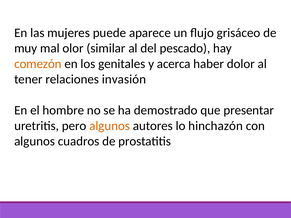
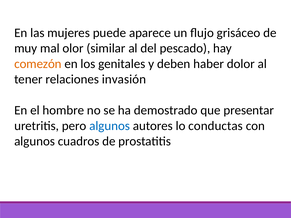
acerca: acerca -> deben
algunos at (110, 126) colour: orange -> blue
hinchazón: hinchazón -> conductas
